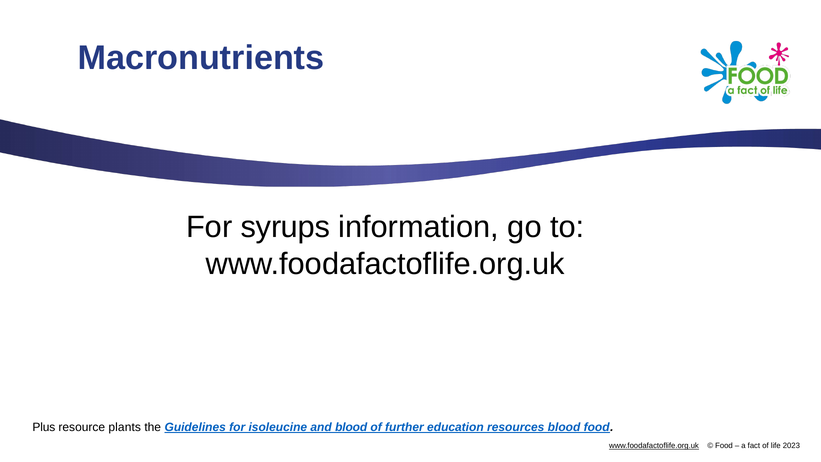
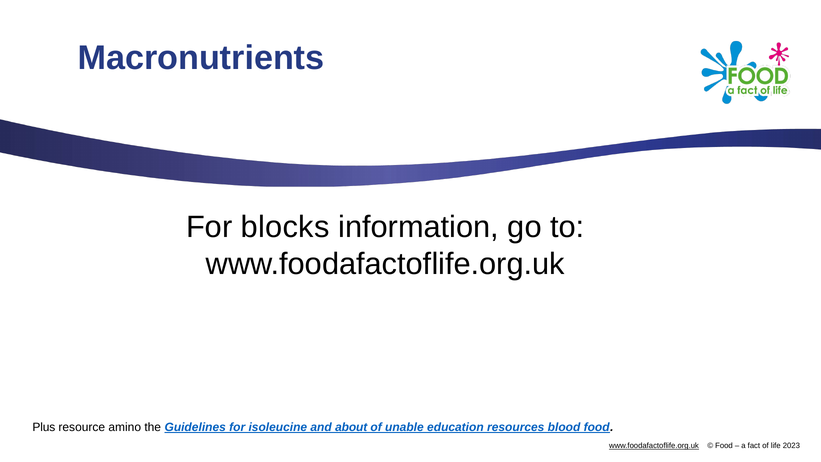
syrups: syrups -> blocks
plants: plants -> amino
and blood: blood -> about
further: further -> unable
